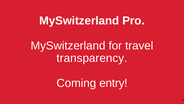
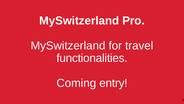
transparency: transparency -> functionalities
